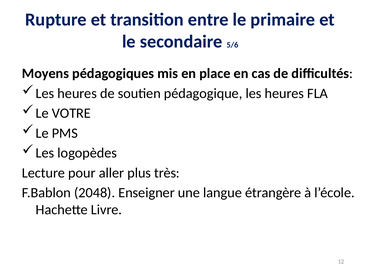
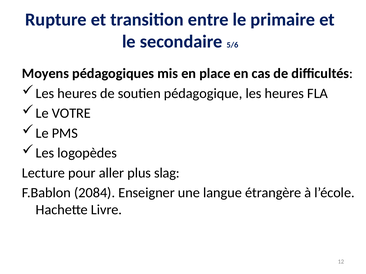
très: très -> slag
2048: 2048 -> 2084
